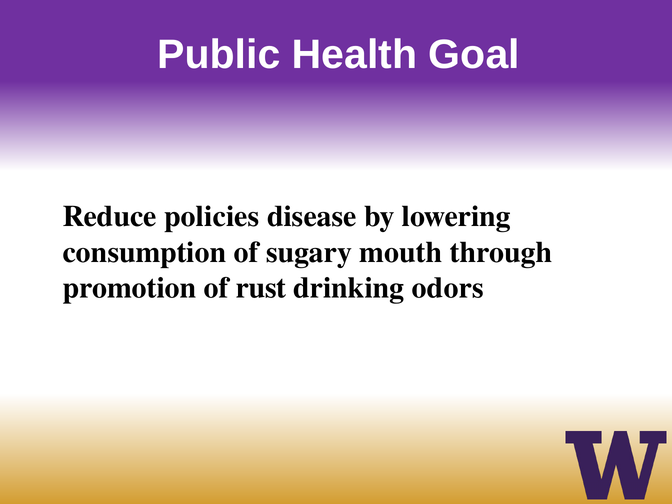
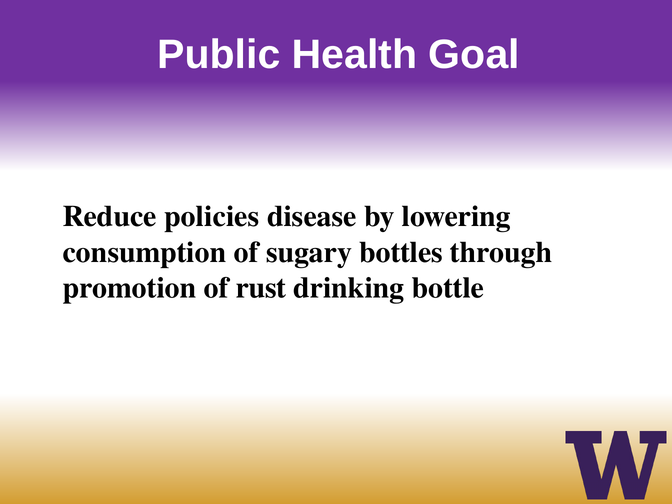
mouth: mouth -> bottles
odors: odors -> bottle
